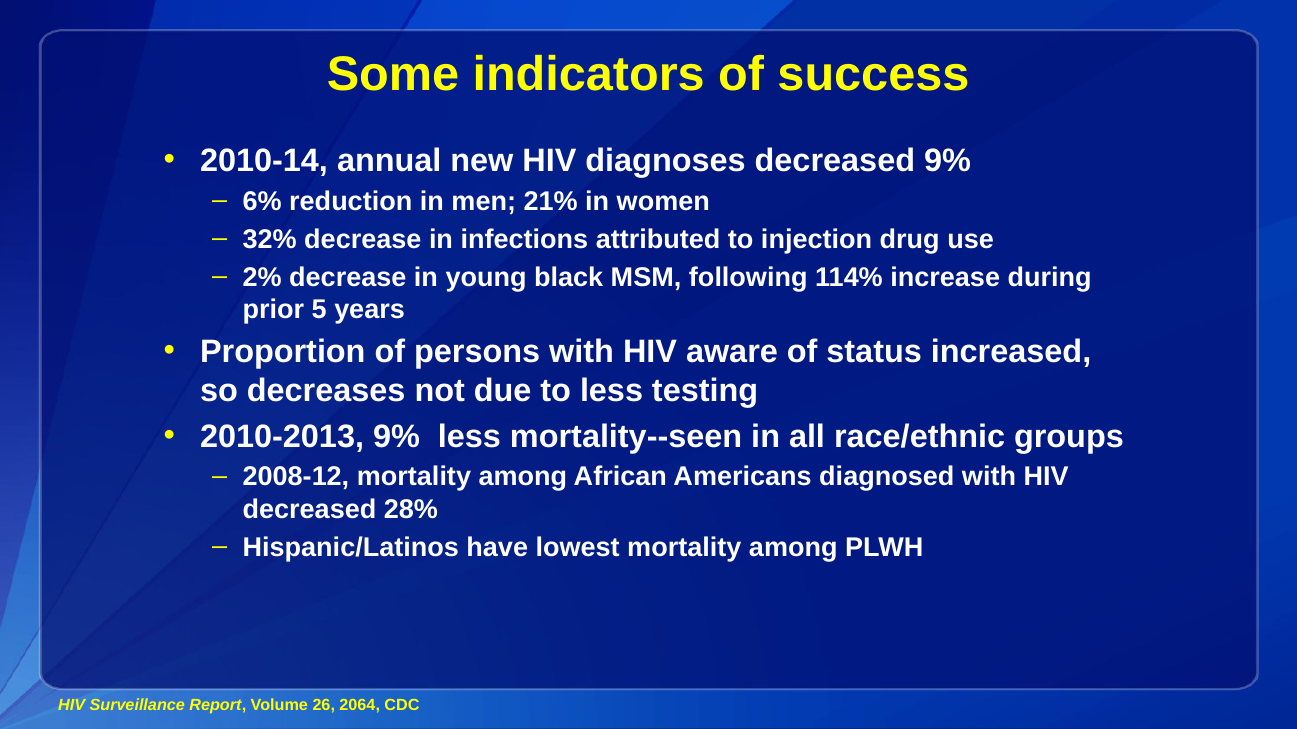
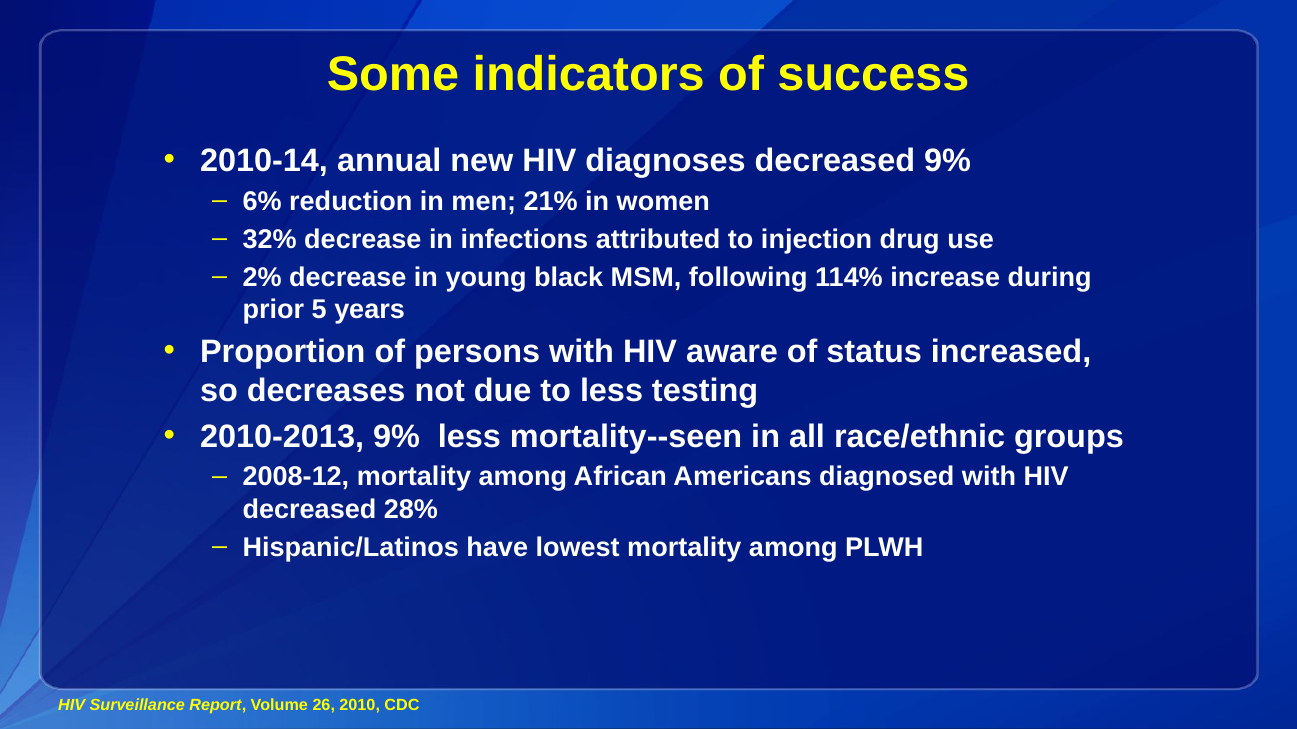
2064: 2064 -> 2010
